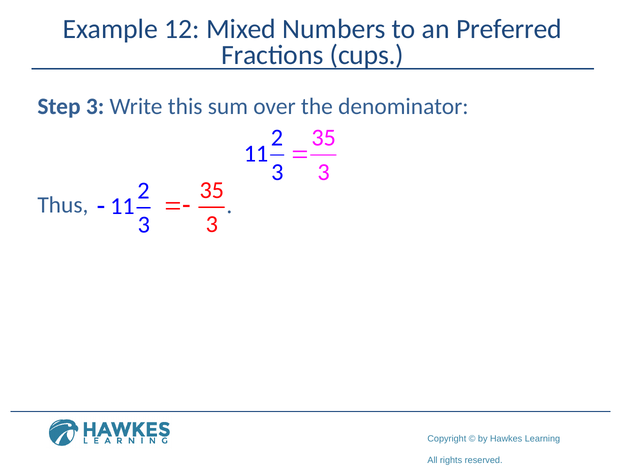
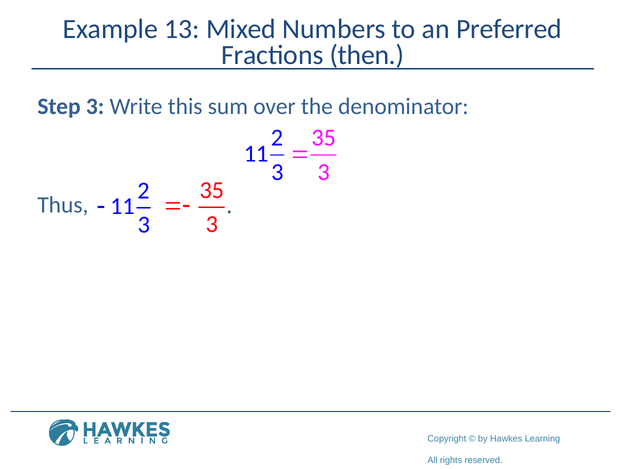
12: 12 -> 13
cups: cups -> then
